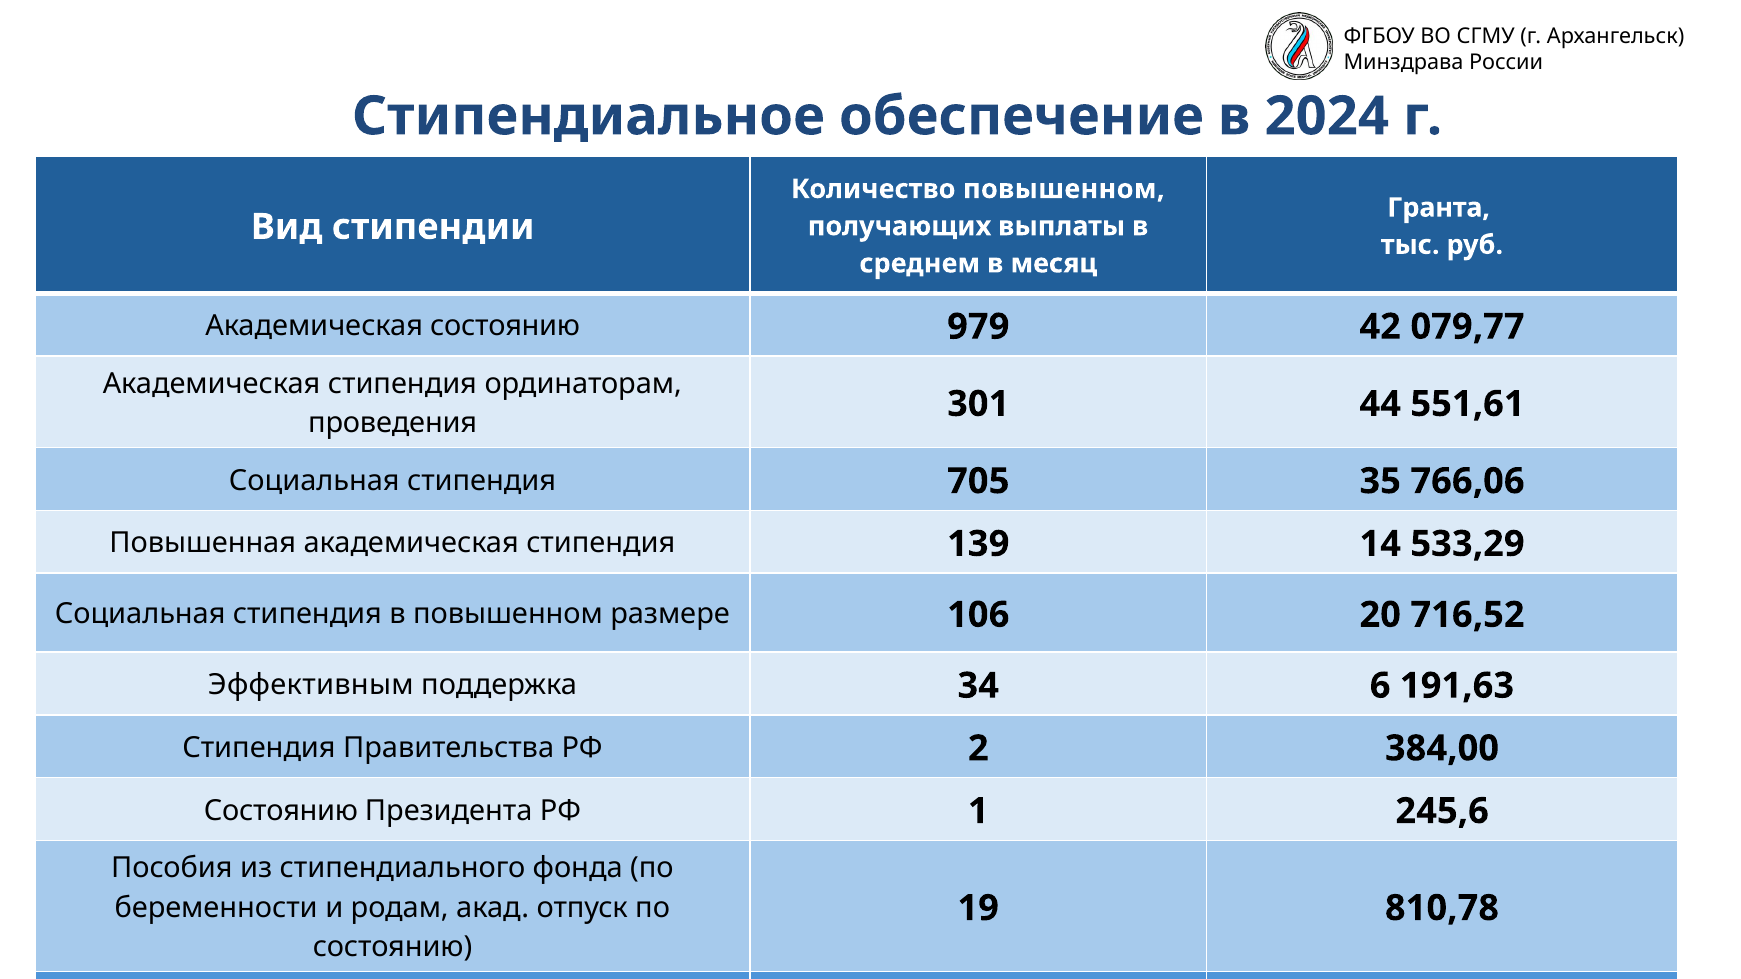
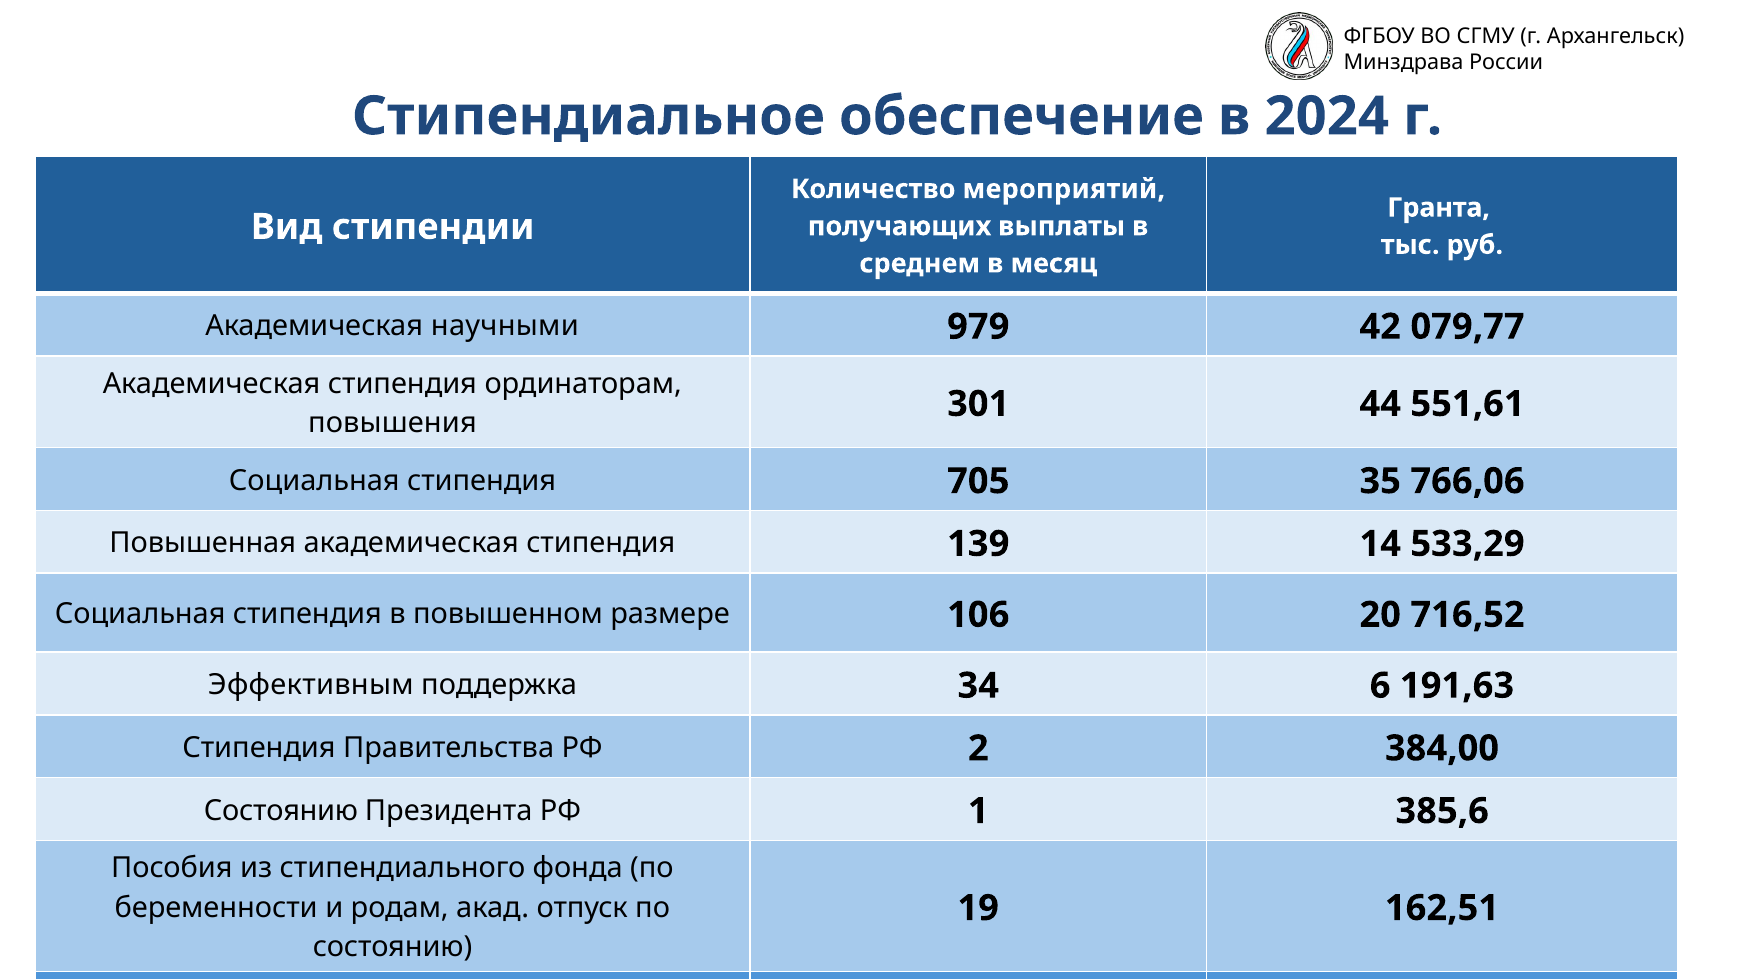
Количество повышенном: повышенном -> мероприятий
Академическая состоянию: состоянию -> научными
проведения: проведения -> повышения
245,6: 245,6 -> 385,6
810,78: 810,78 -> 162,51
